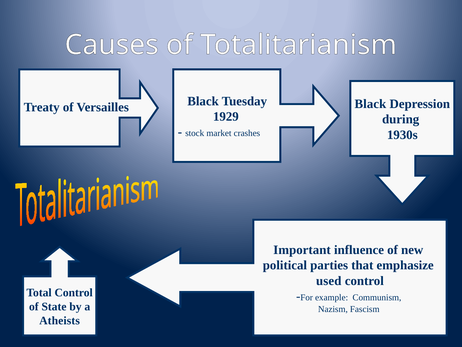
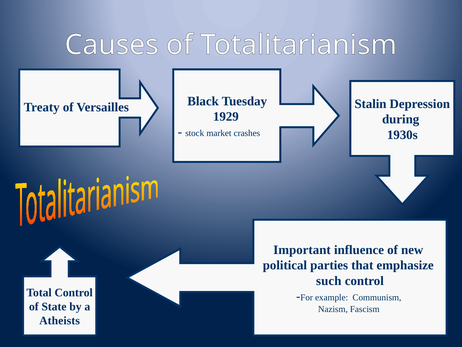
Black at (370, 104): Black -> Stalin
used: used -> such
